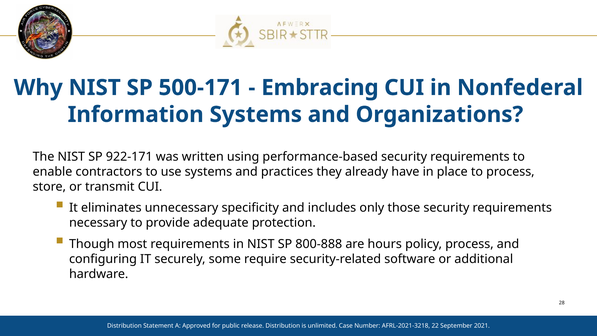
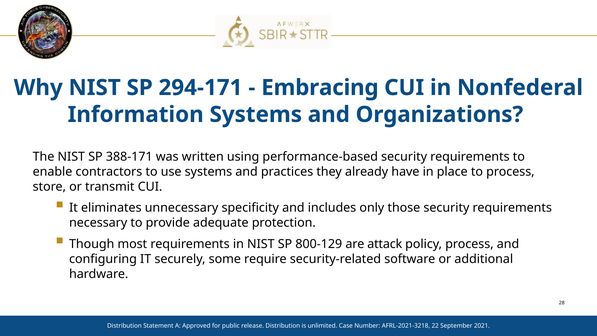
500-171: 500-171 -> 294-171
922-171: 922-171 -> 388-171
800-888: 800-888 -> 800-129
hours: hours -> attack
